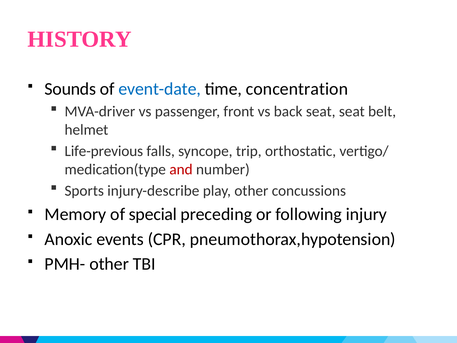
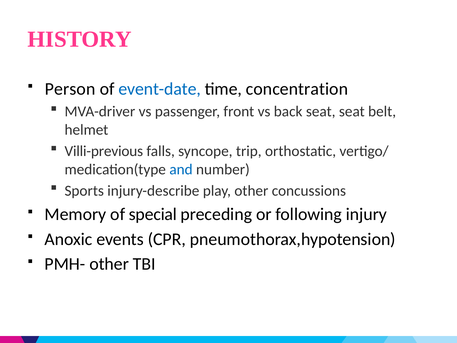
Sounds: Sounds -> Person
Life-previous: Life-previous -> Villi-previous
and colour: red -> blue
